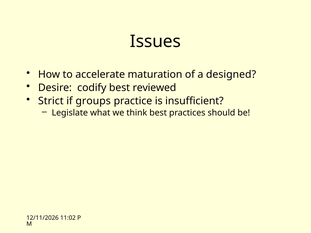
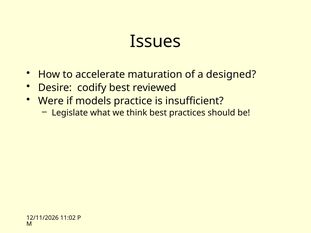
Strict: Strict -> Were
groups: groups -> models
